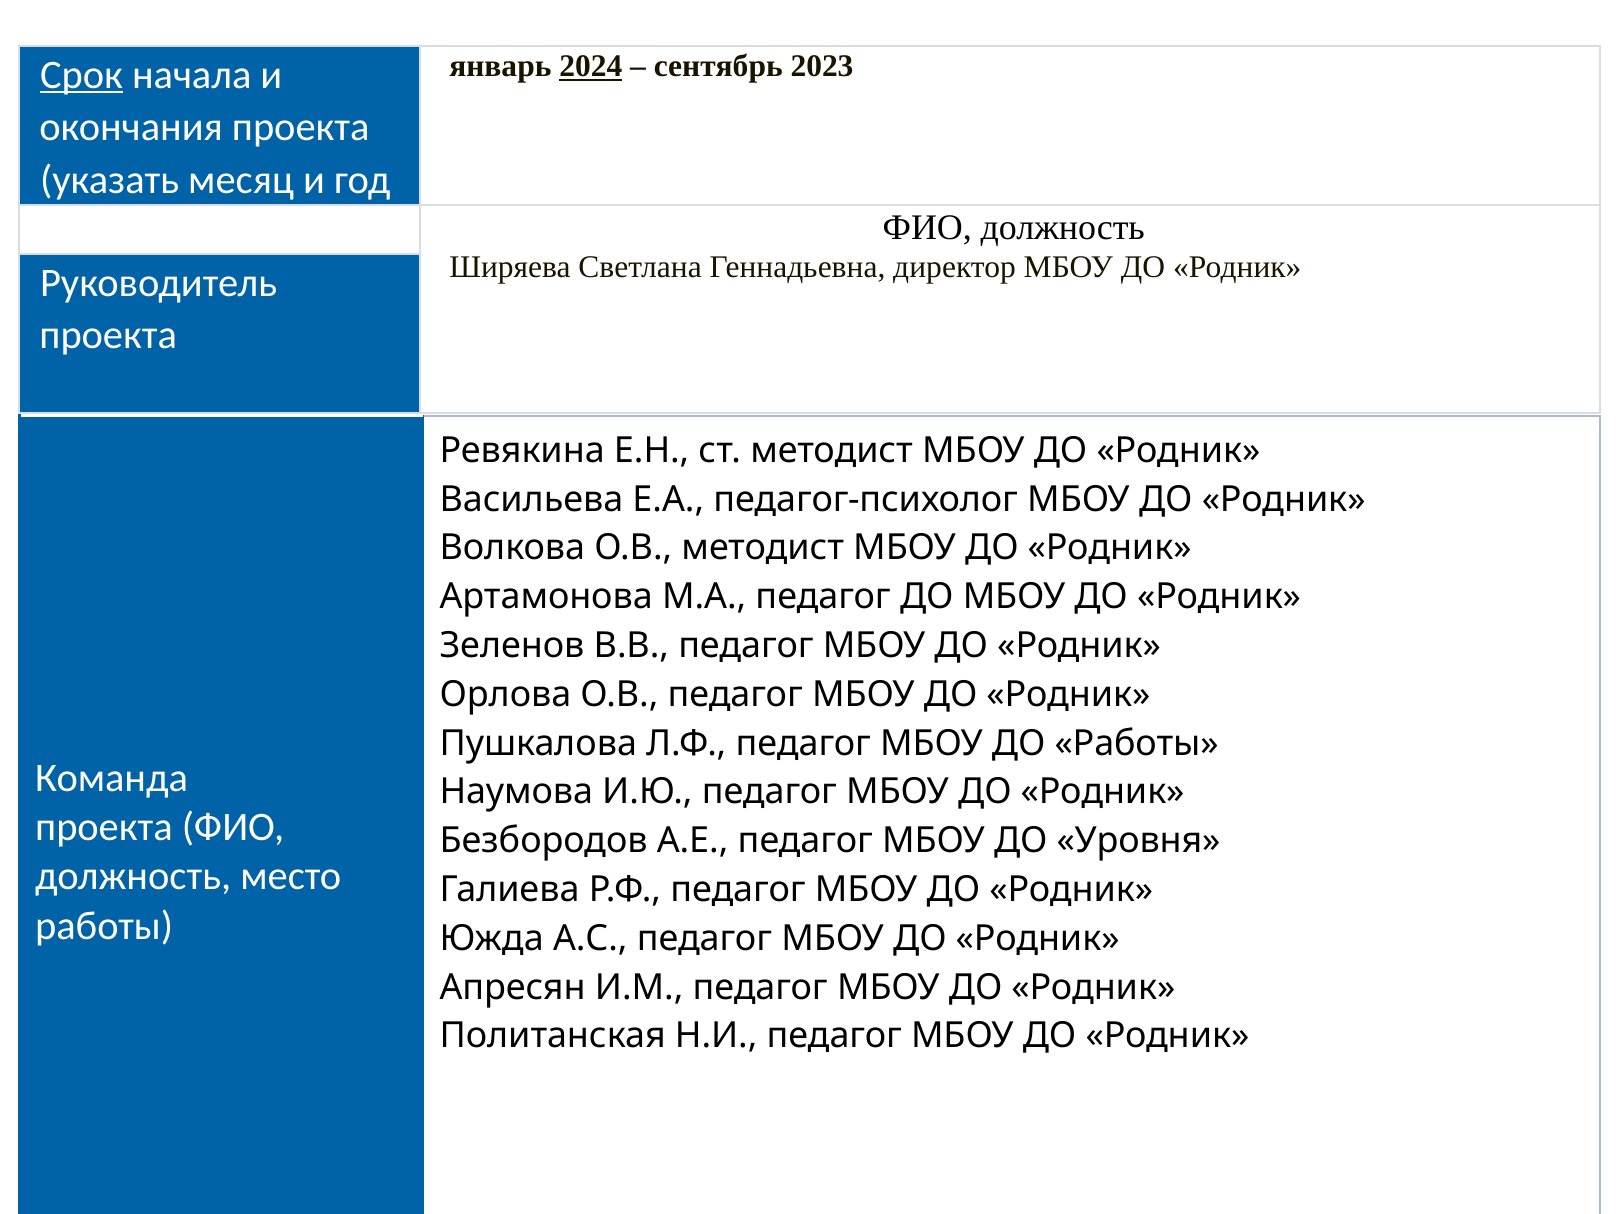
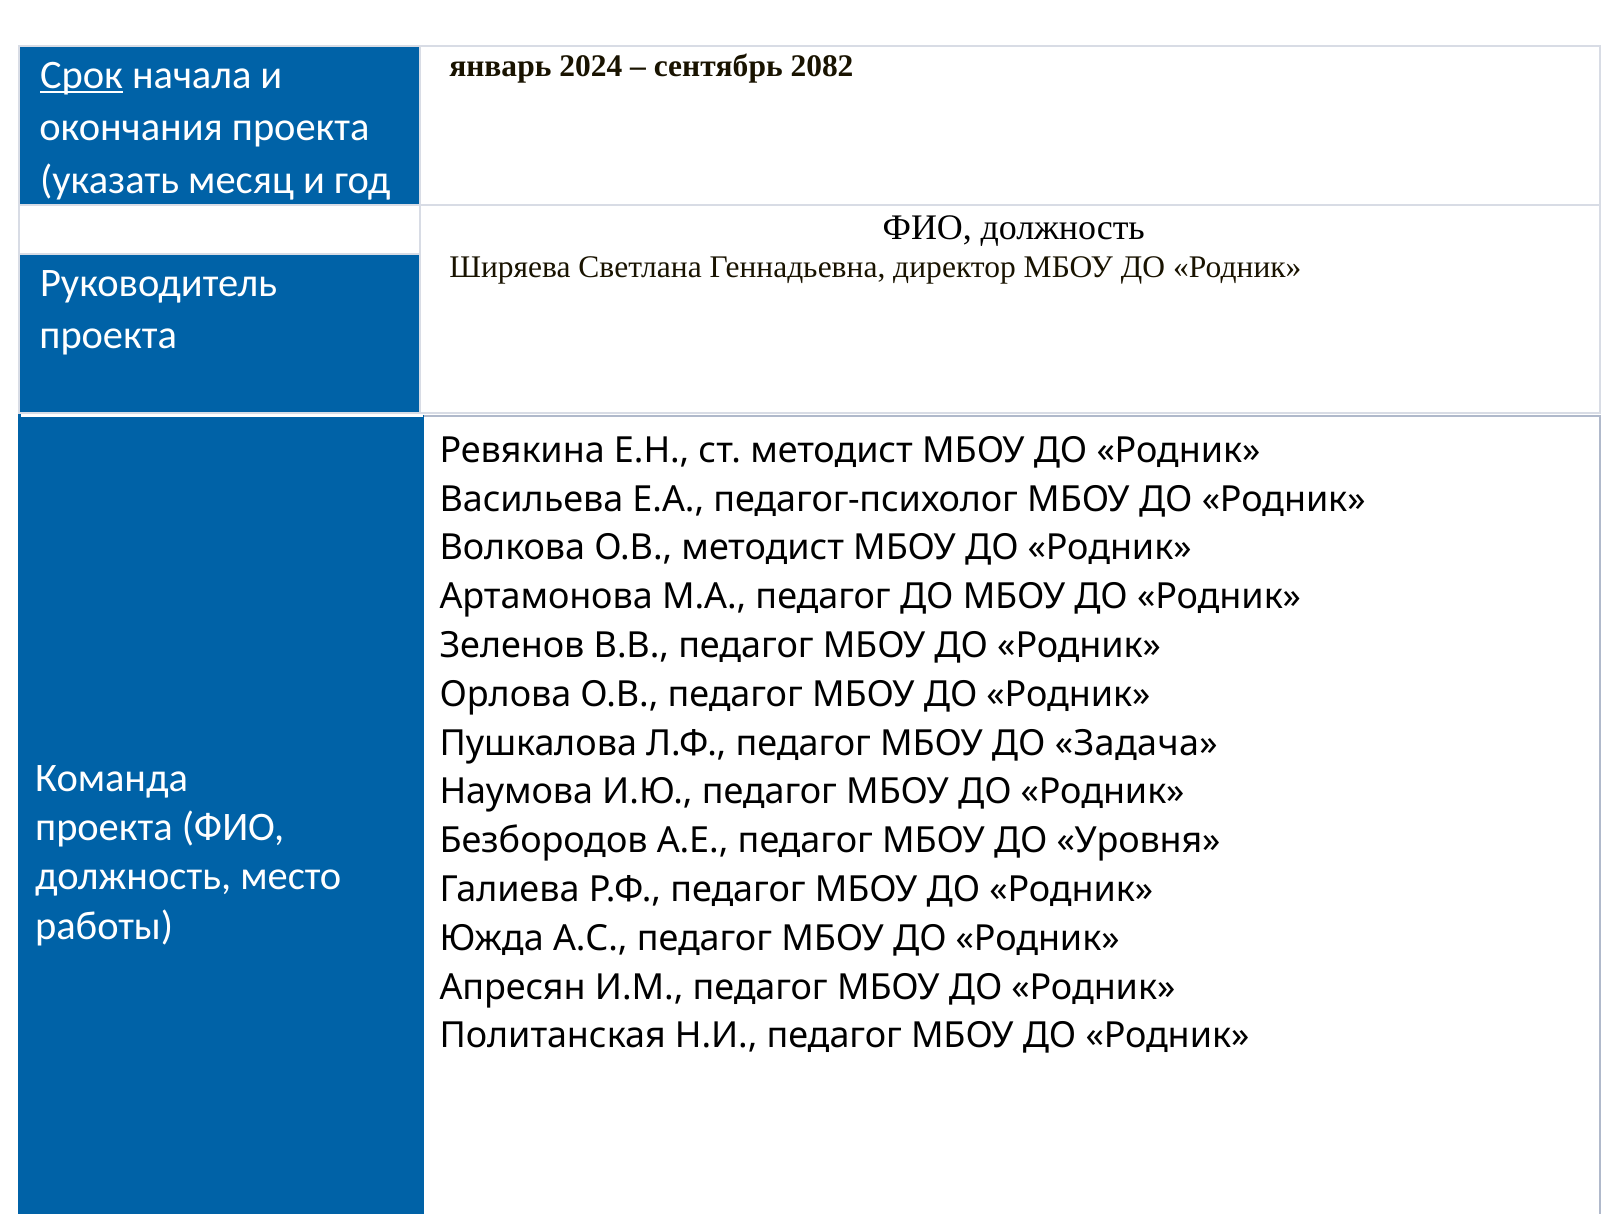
2024 underline: present -> none
2023: 2023 -> 2082
ДО Работы: Работы -> Задача
